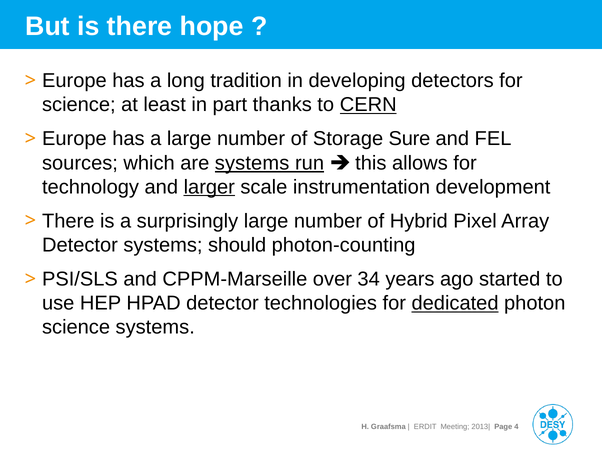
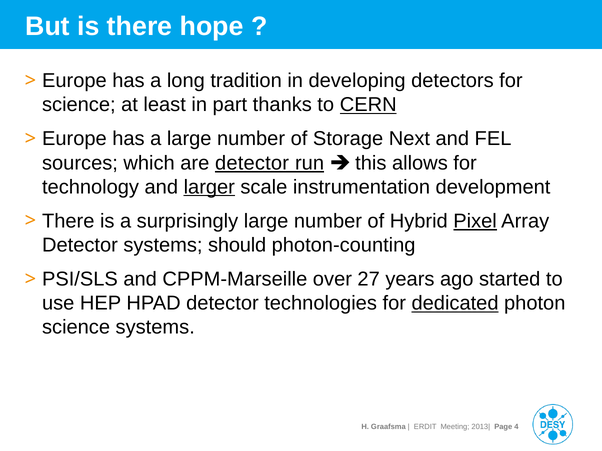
Sure: Sure -> Next
are systems: systems -> detector
Pixel underline: none -> present
34: 34 -> 27
